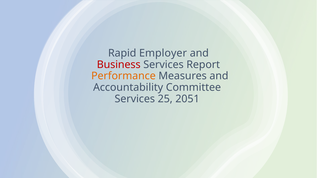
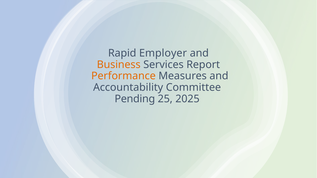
Business colour: red -> orange
Services at (135, 99): Services -> Pending
2051: 2051 -> 2025
